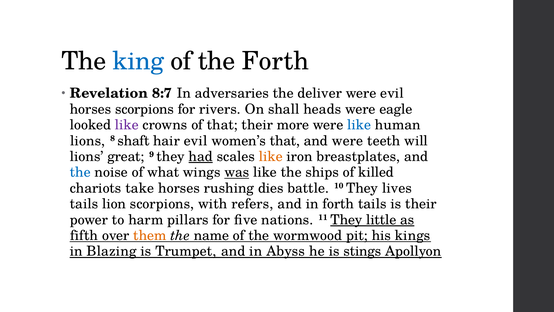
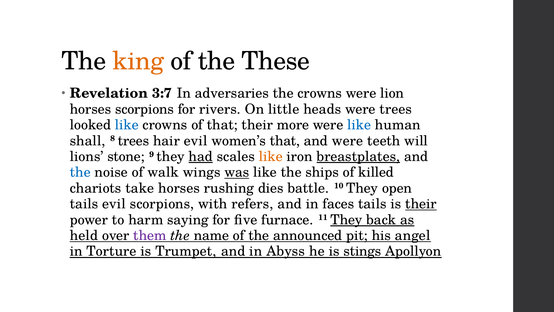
king colour: blue -> orange
the Forth: Forth -> These
8:7: 8:7 -> 3:7
the deliver: deliver -> crowns
were evil: evil -> lion
shall: shall -> little
were eagle: eagle -> trees
like at (127, 125) colour: purple -> blue
lions at (88, 141): lions -> shall
8 shaft: shaft -> trees
great: great -> stone
breastplates underline: none -> present
what: what -> walk
lives: lives -> open
tails lion: lion -> evil
in forth: forth -> faces
their at (421, 204) underline: none -> present
pillars: pillars -> saying
nations: nations -> furnace
little: little -> back
fifth: fifth -> held
them colour: orange -> purple
wormwood: wormwood -> announced
kings: kings -> angel
Blazing: Blazing -> Torture
